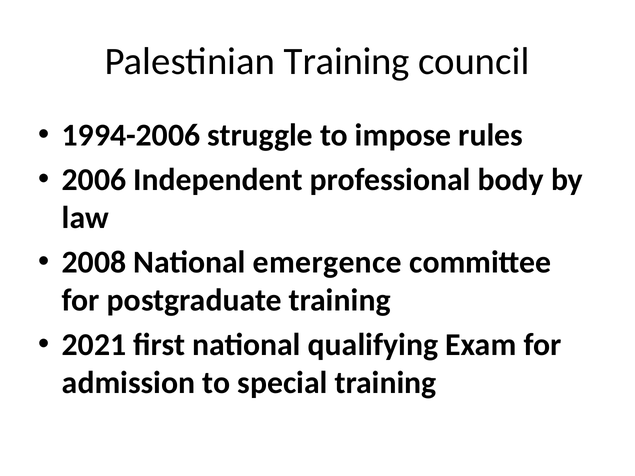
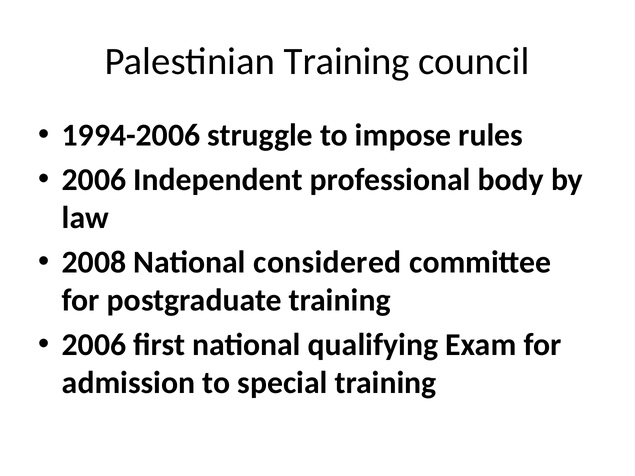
emergence: emergence -> considered
2021 at (94, 345): 2021 -> 2006
